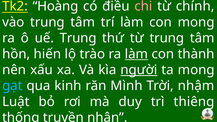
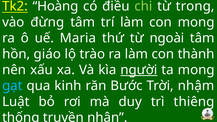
chi colour: pink -> light green
chính: chính -> trong
vào trung: trung -> đừng
uế Trung: Trung -> Maria
từ trung: trung -> ngoài
hiến: hiến -> giáo
làm at (136, 54) underline: present -> none
Mình: Mình -> Bước
